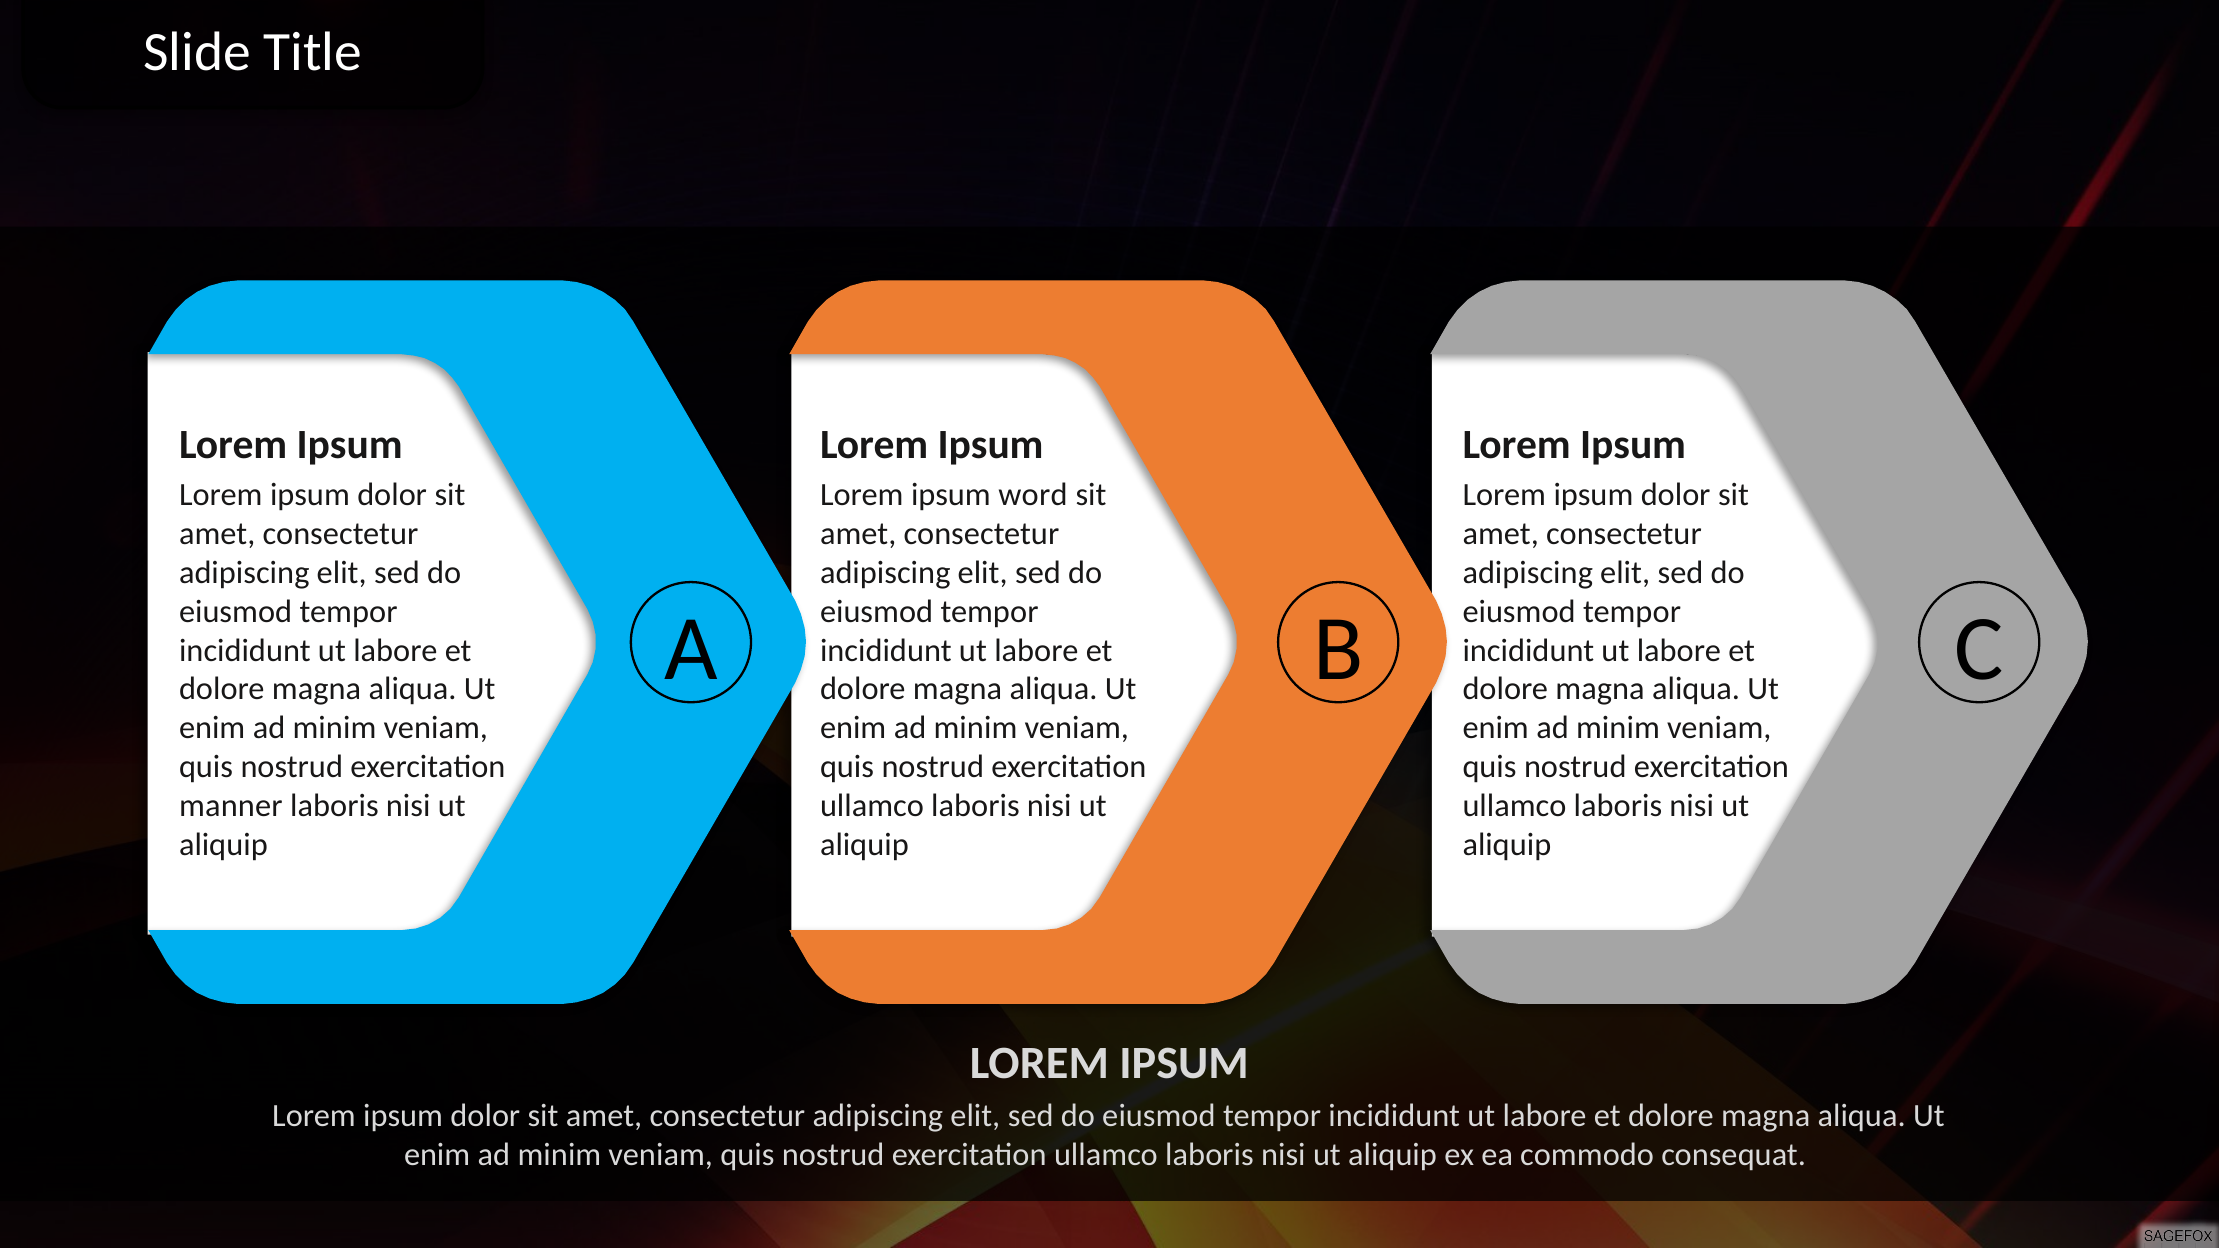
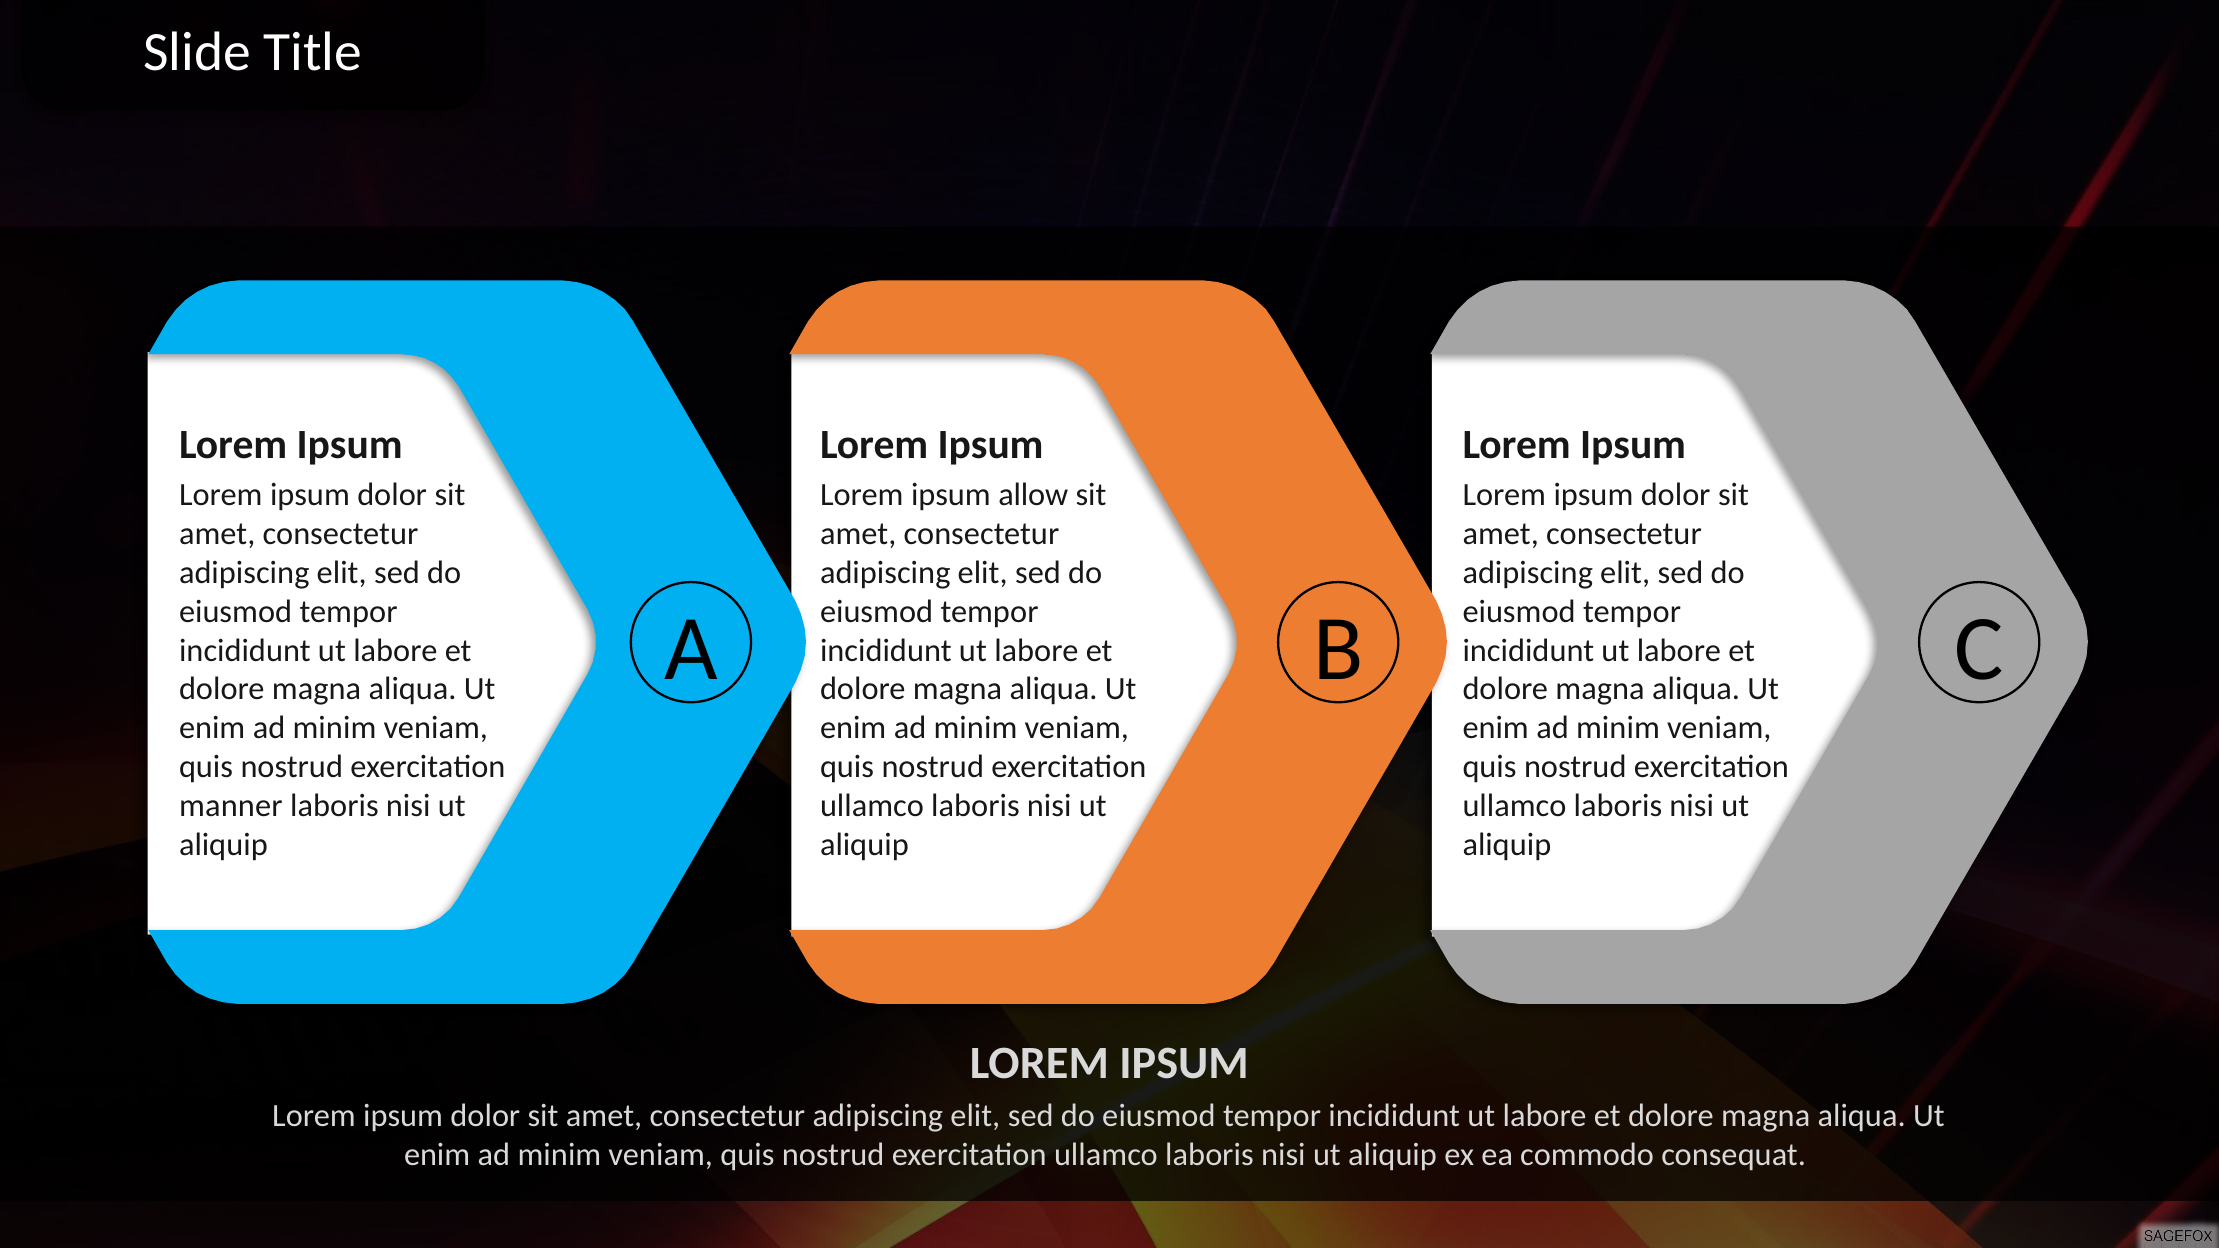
word: word -> allow
